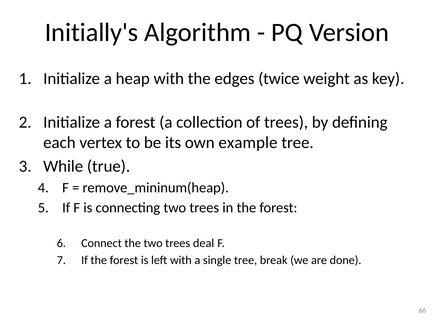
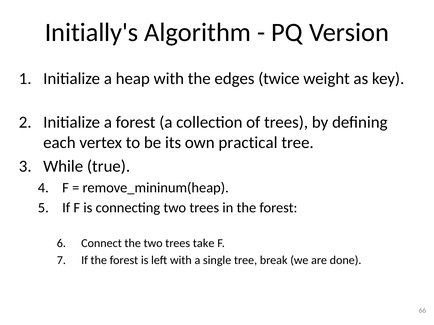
example: example -> practical
deal: deal -> take
